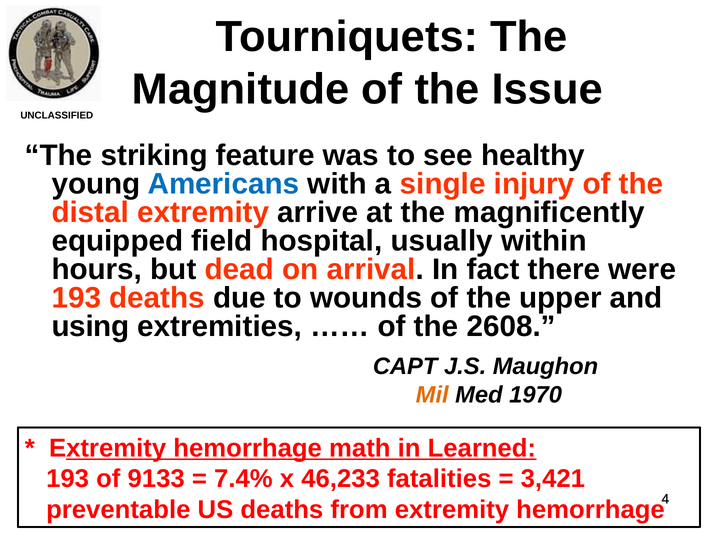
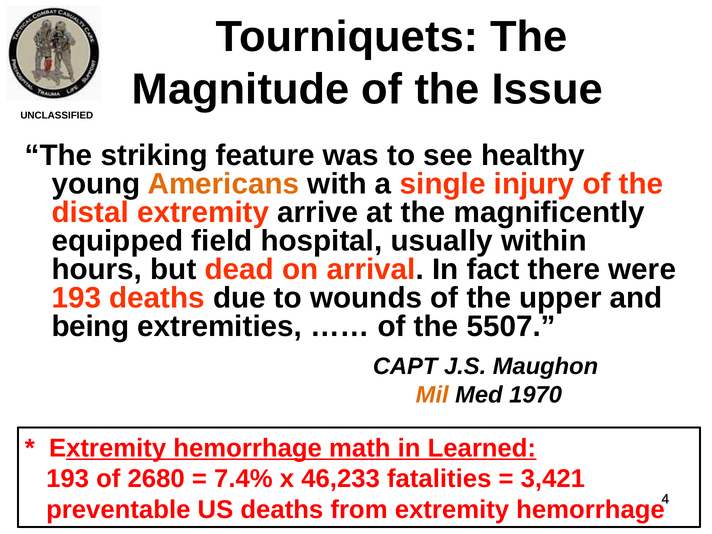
Americans colour: blue -> orange
using: using -> being
2608: 2608 -> 5507
9133: 9133 -> 2680
